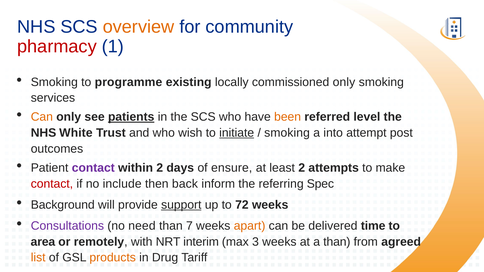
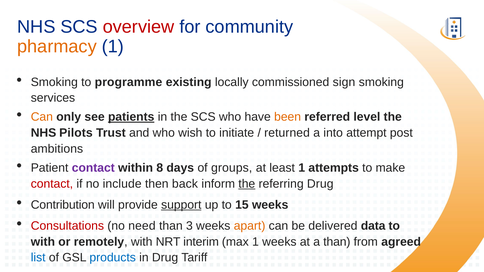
overview colour: orange -> red
pharmacy colour: red -> orange
commissioned only: only -> sign
White: White -> Pilots
initiate underline: present -> none
smoking at (287, 133): smoking -> returned
outcomes: outcomes -> ambitions
within 2: 2 -> 8
ensure: ensure -> groups
least 2: 2 -> 1
the at (247, 184) underline: none -> present
referring Spec: Spec -> Drug
Background: Background -> Contribution
72: 72 -> 15
Consultations colour: purple -> red
7: 7 -> 3
time: time -> data
area at (43, 242): area -> with
max 3: 3 -> 1
list colour: orange -> blue
products colour: orange -> blue
